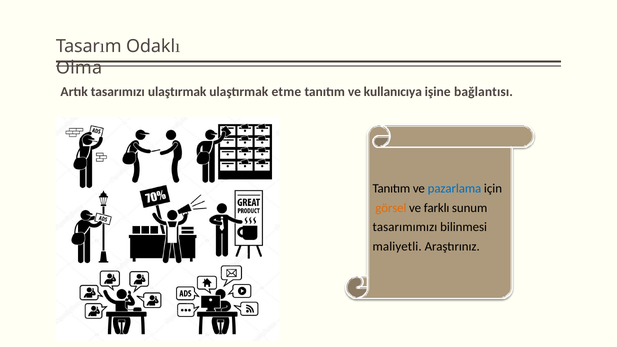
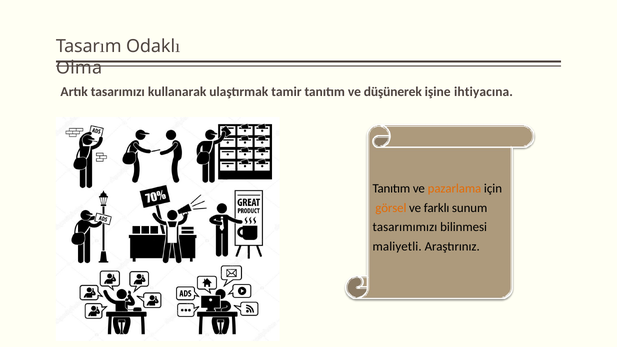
tasarımızı ulaştırmak: ulaştırmak -> kullanarak
etme: etme -> tamir
kullanıcıya: kullanıcıya -> düşünerek
bağlantısı: bağlantısı -> ihtiyacına
pazarlama colour: blue -> orange
